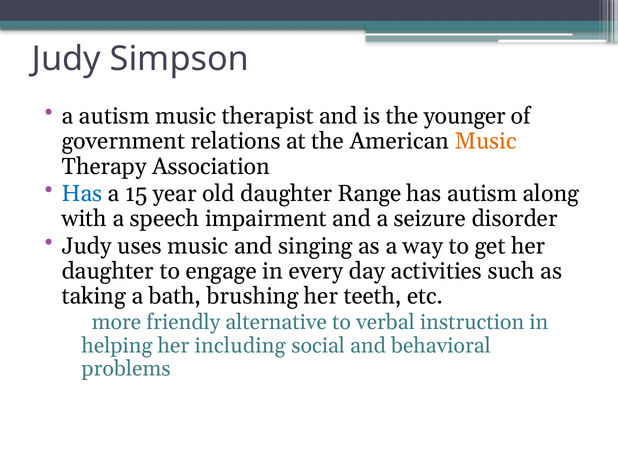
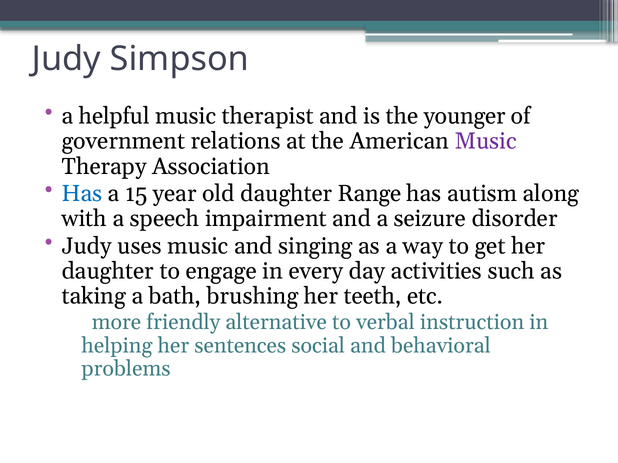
a autism: autism -> helpful
Music at (486, 141) colour: orange -> purple
including: including -> sentences
